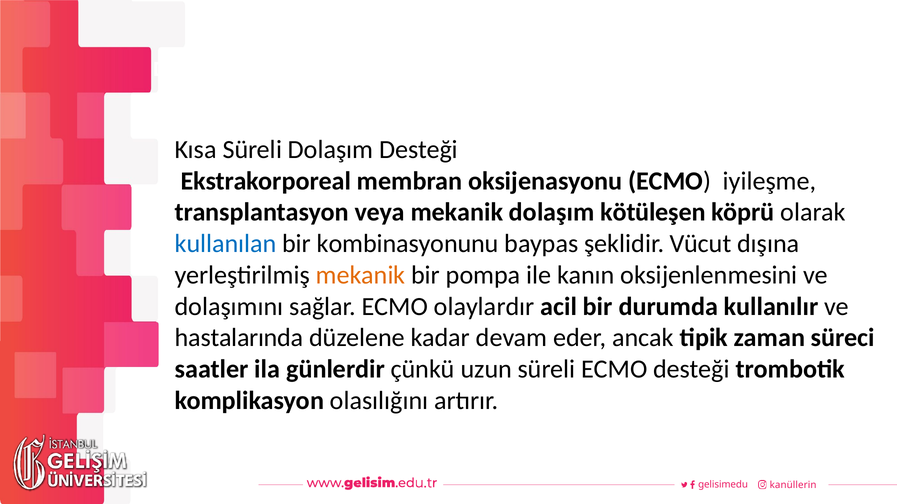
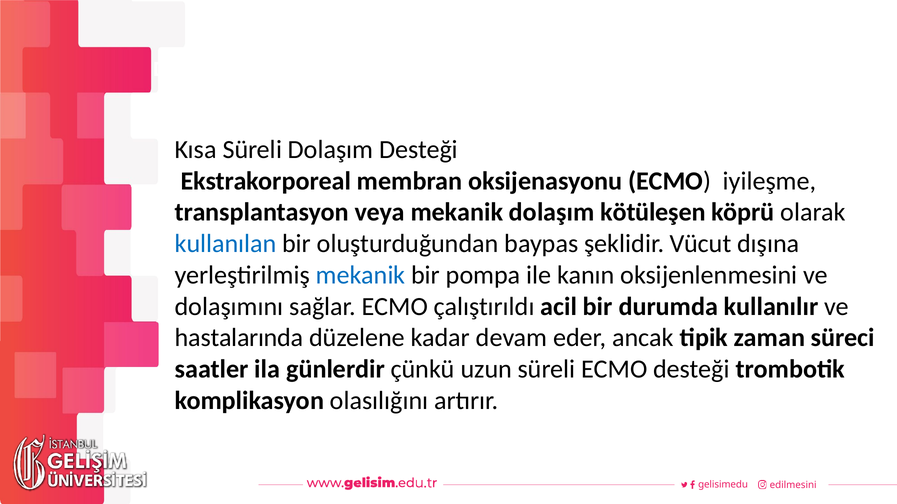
kombinasyonunu: kombinasyonunu -> oluşturduğundan
mekanik at (361, 275) colour: orange -> blue
olaylardır: olaylardır -> çalıştırıldı
kanüllerin: kanüllerin -> edilmesini
